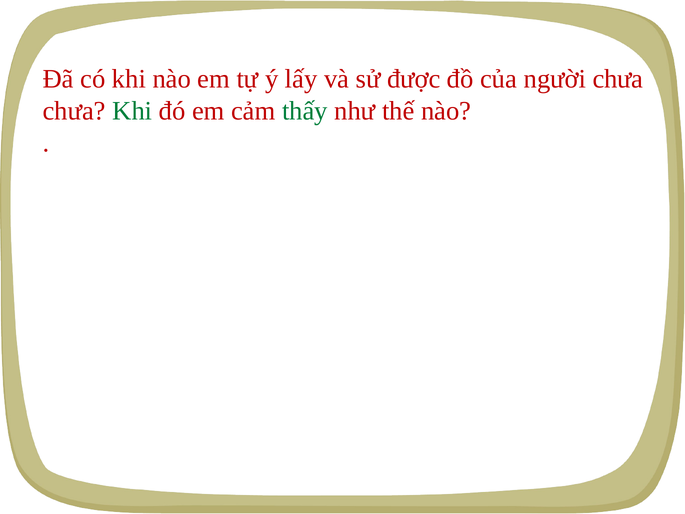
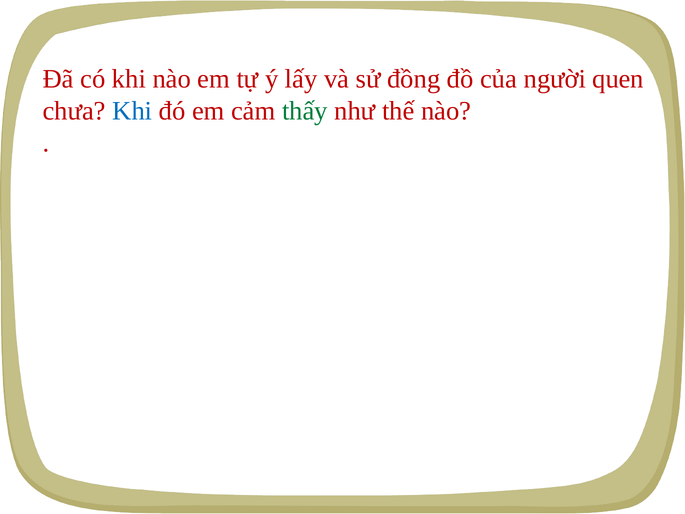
được: được -> đồng
người chưa: chưa -> quen
Khi at (132, 111) colour: green -> blue
